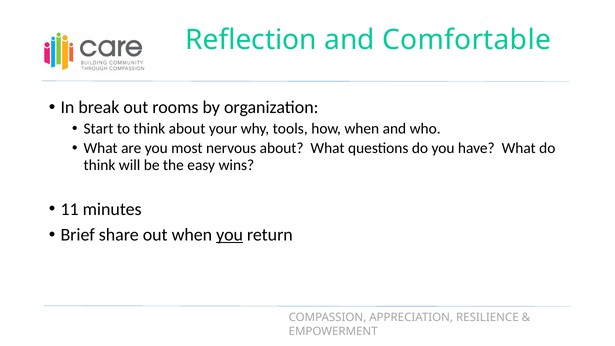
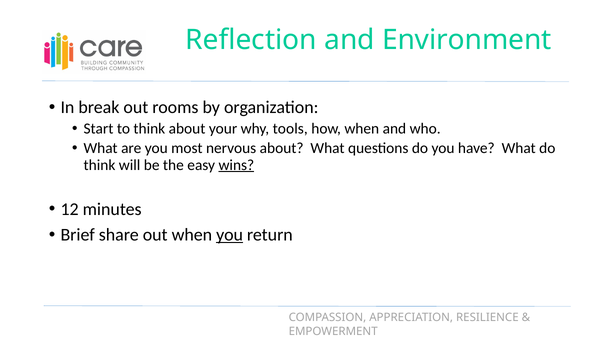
Comfortable: Comfortable -> Environment
wins underline: none -> present
11: 11 -> 12
